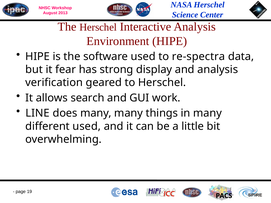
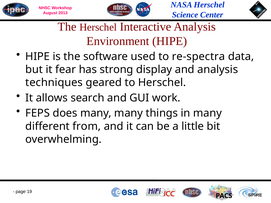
verification: verification -> techniques
LINE: LINE -> FEPS
different used: used -> from
